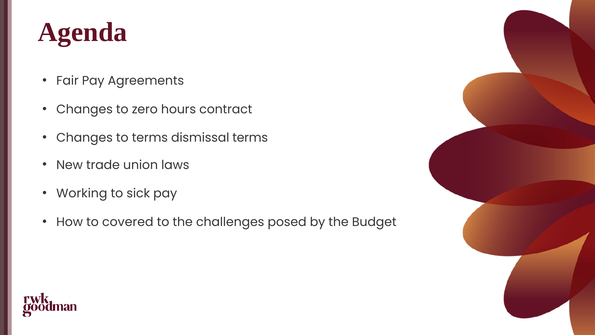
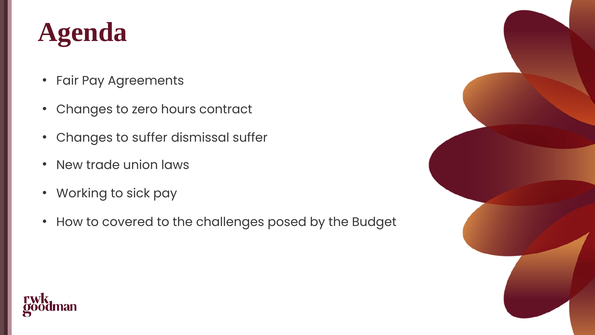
to terms: terms -> suffer
dismissal terms: terms -> suffer
